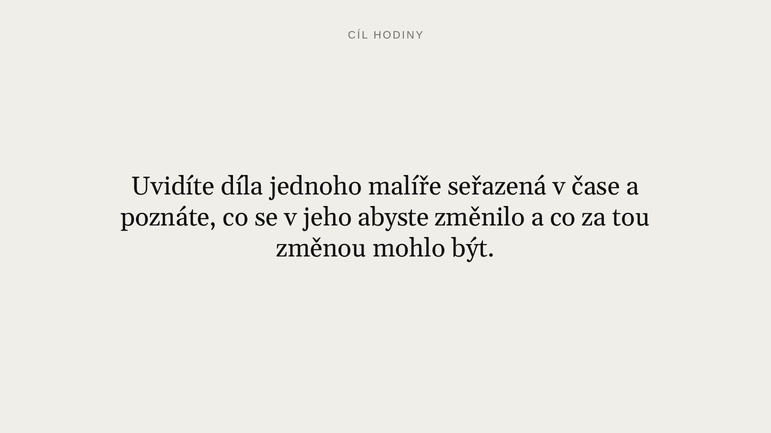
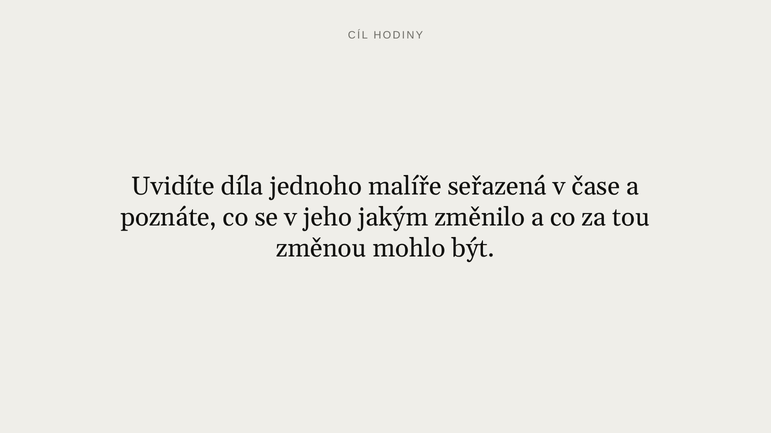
abyste: abyste -> jakým
